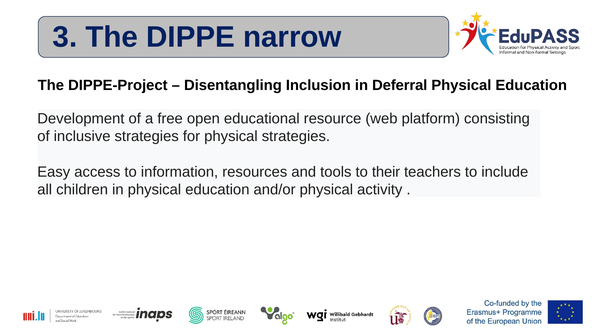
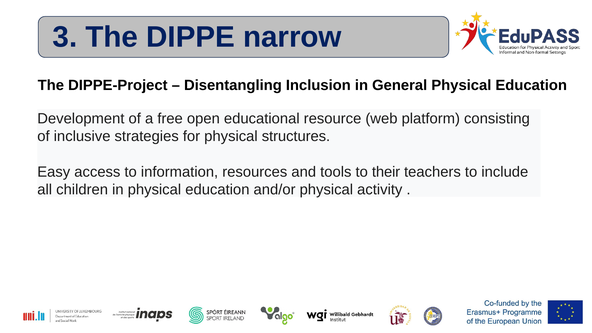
Deferral: Deferral -> General
physical strategies: strategies -> structures
